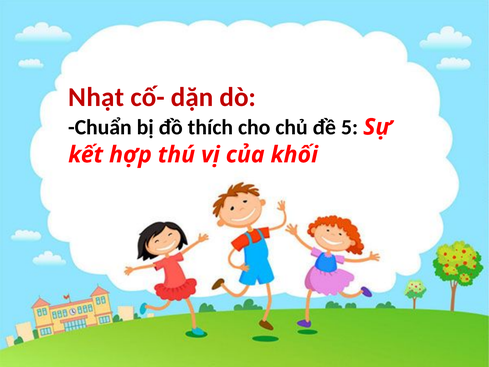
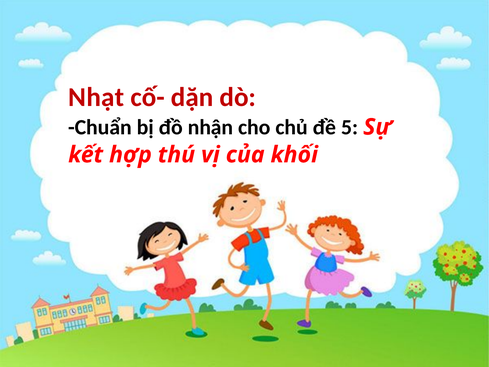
thích: thích -> nhận
